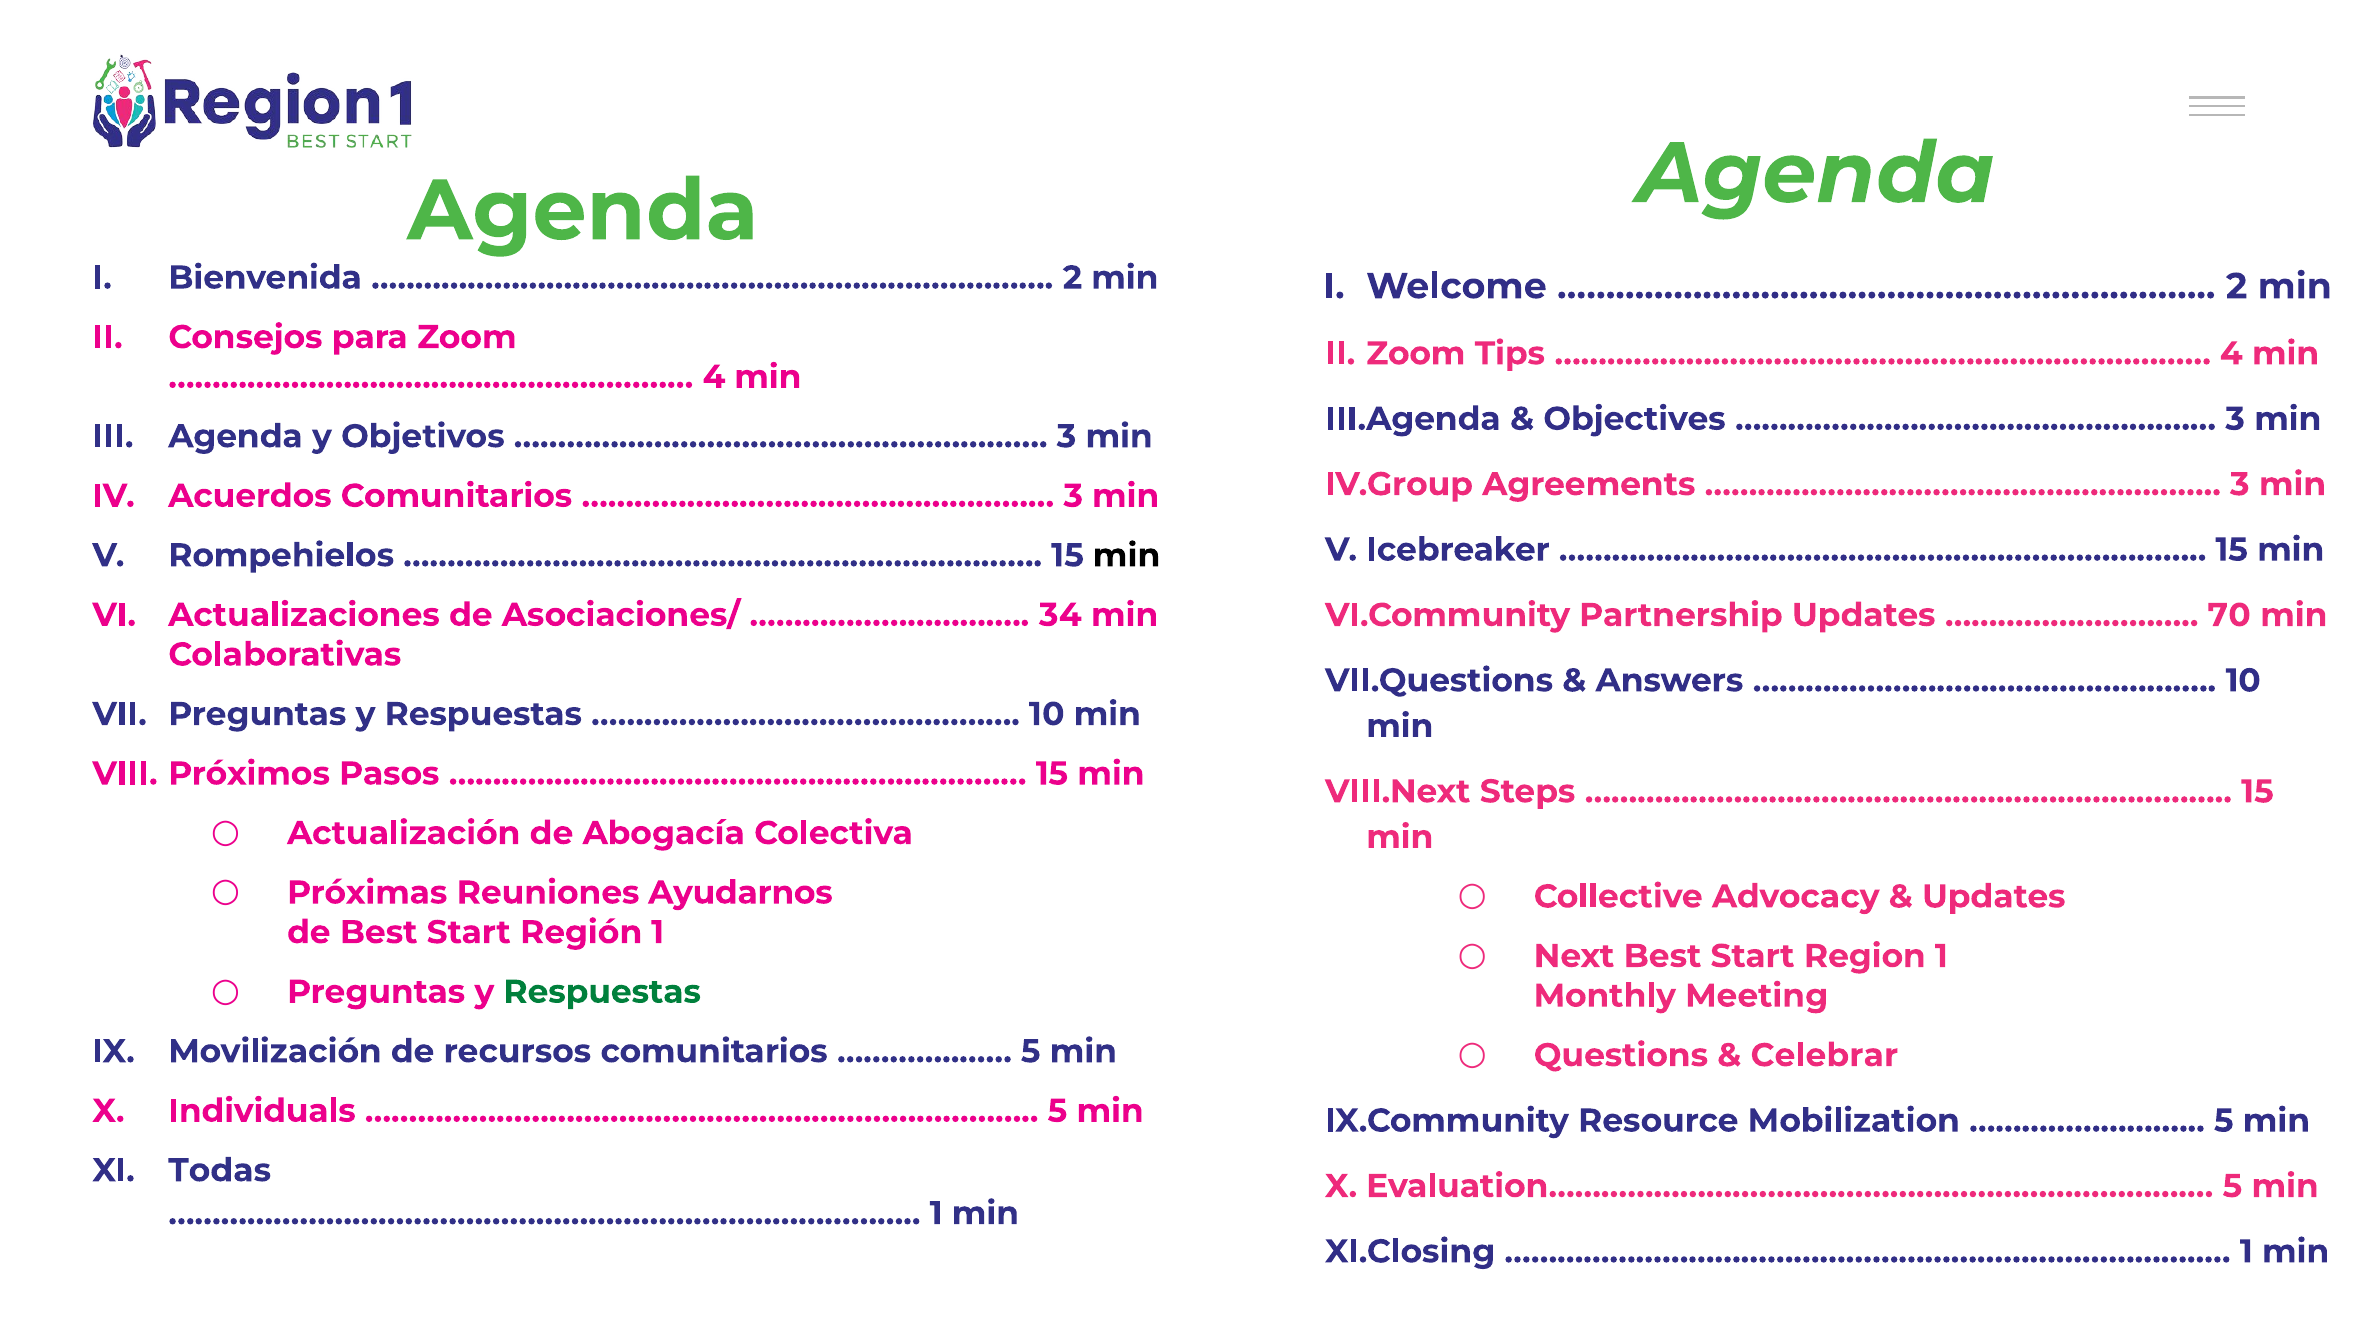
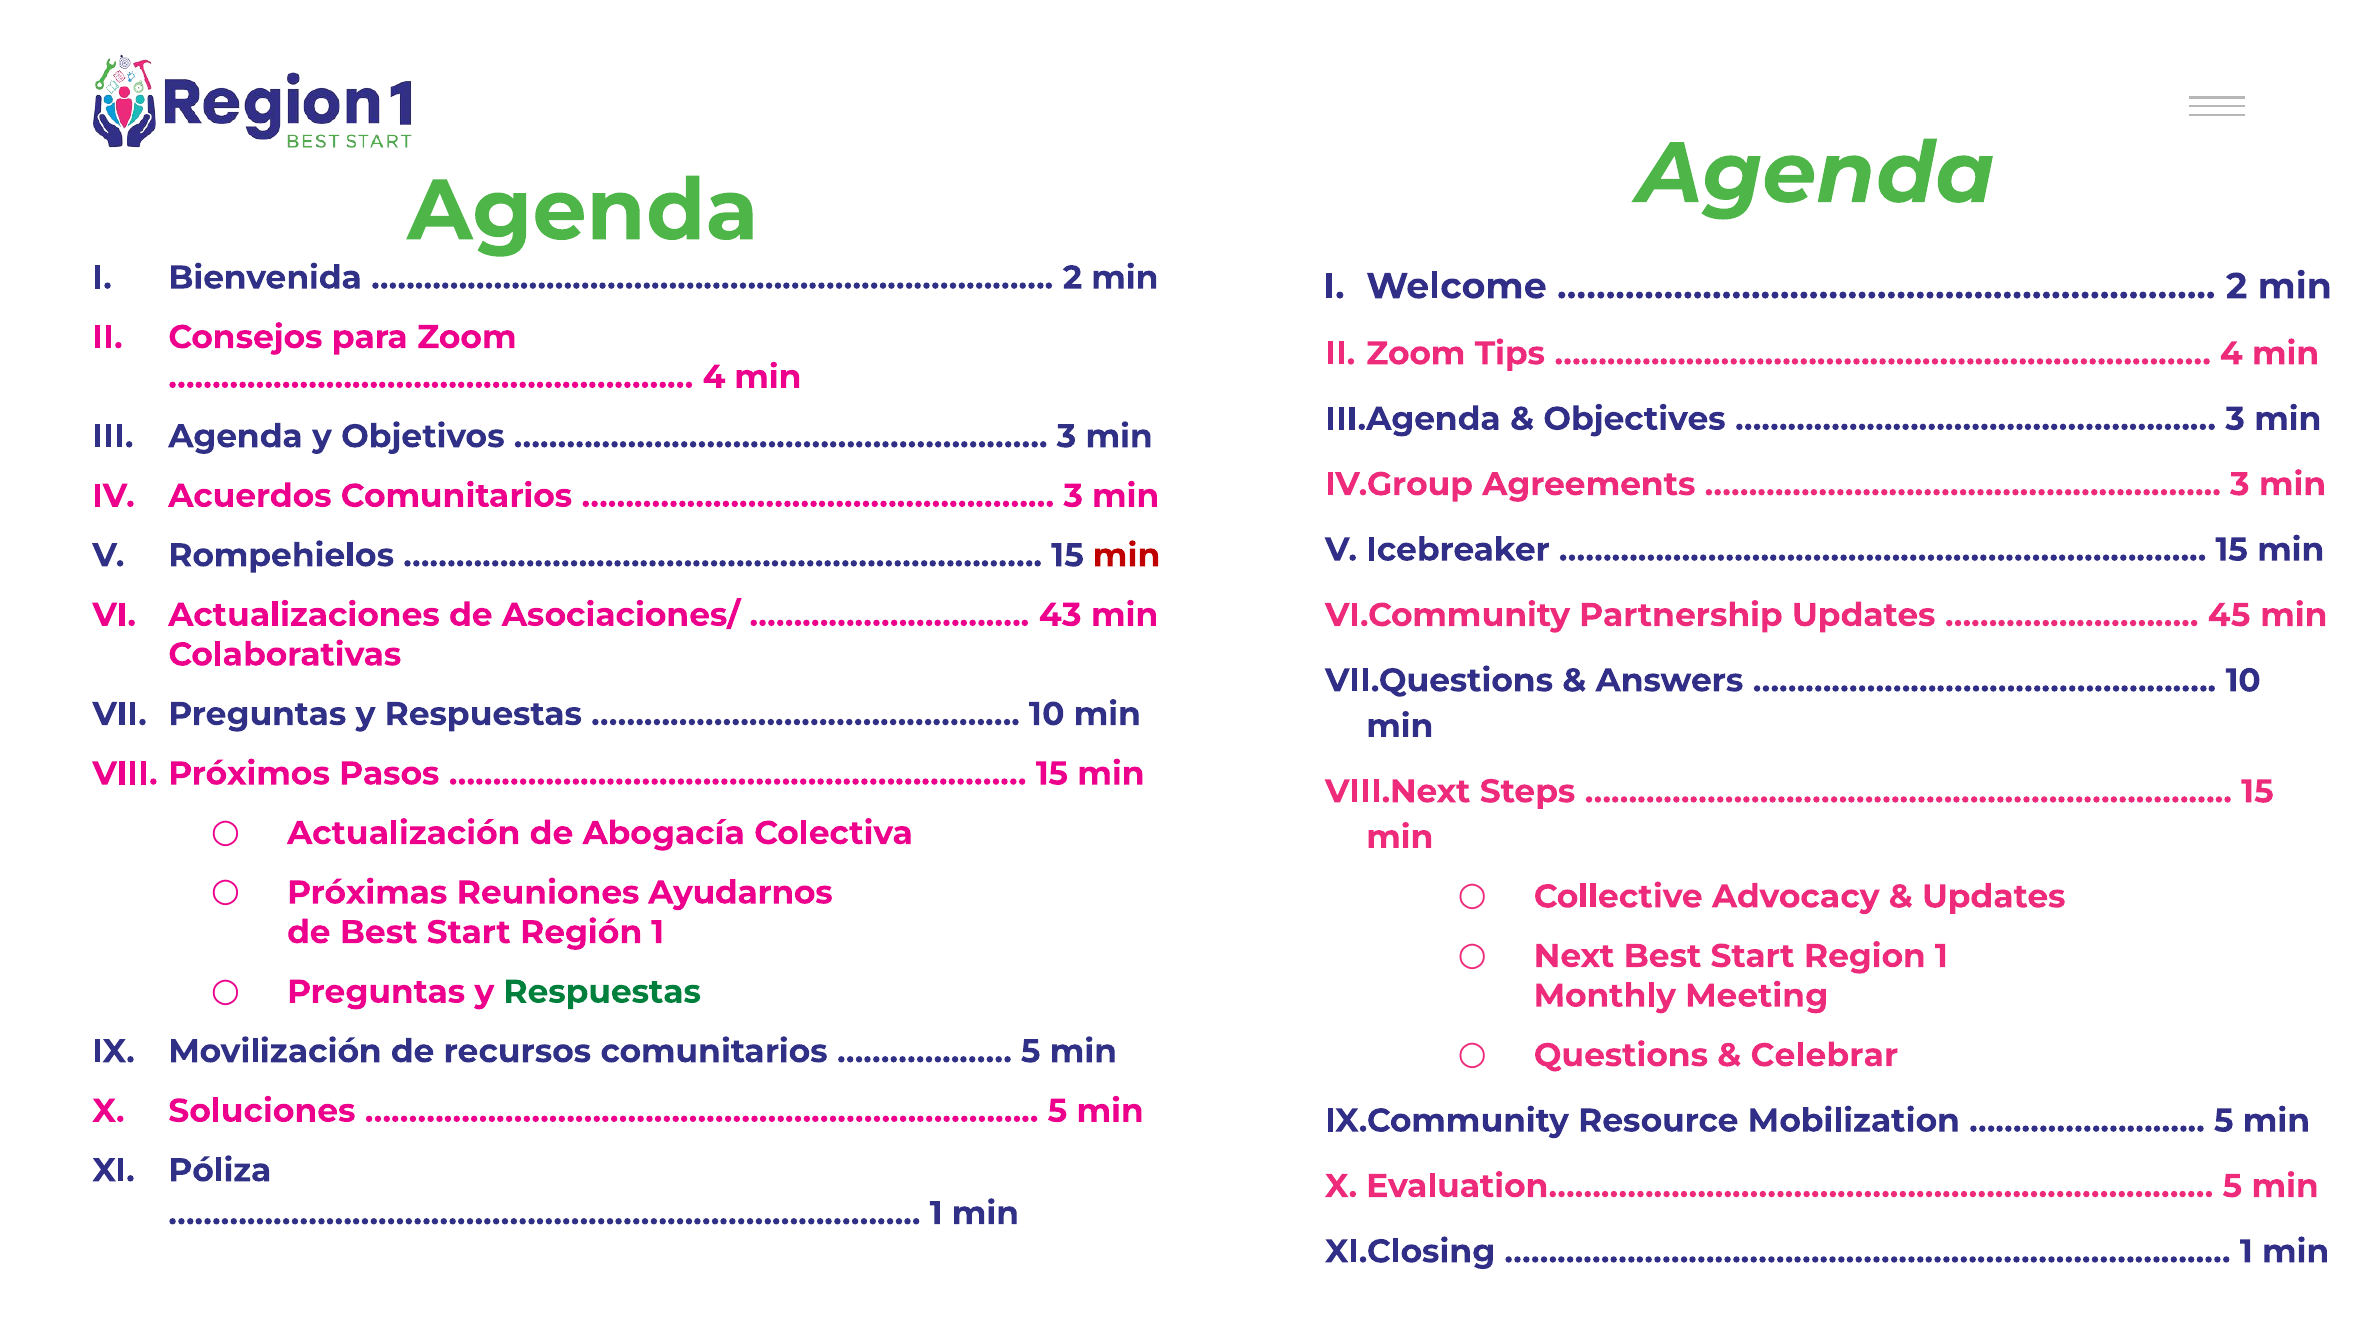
min at (1127, 555) colour: black -> red
34: 34 -> 43
70: 70 -> 45
Individuals: Individuals -> Soluciones
Todas: Todas -> Póliza
